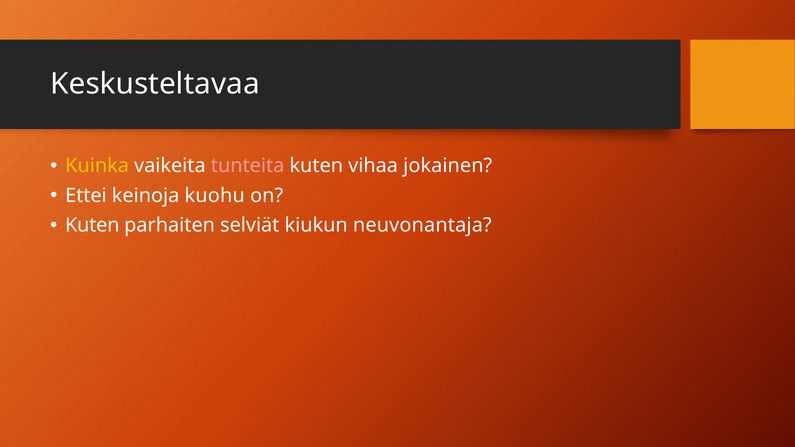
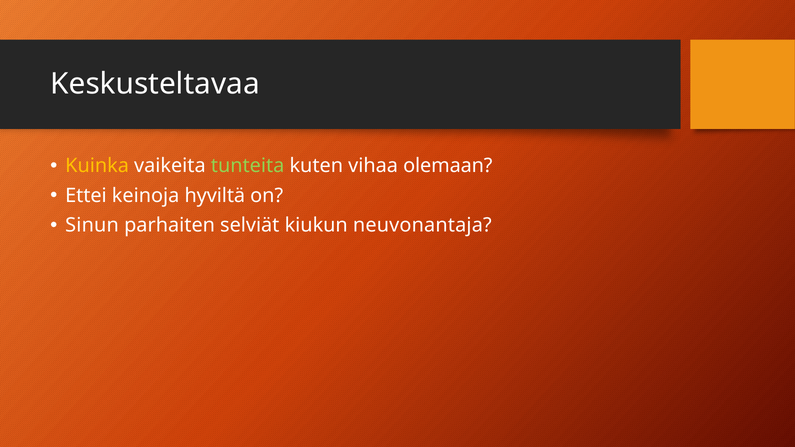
tunteita colour: pink -> light green
jokainen: jokainen -> olemaan
kuohu: kuohu -> hyviltä
Kuten at (92, 225): Kuten -> Sinun
